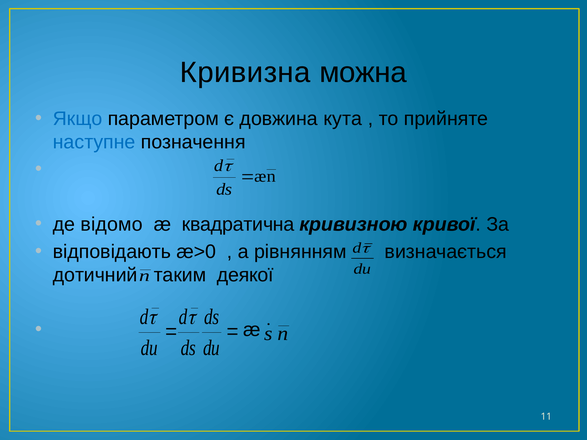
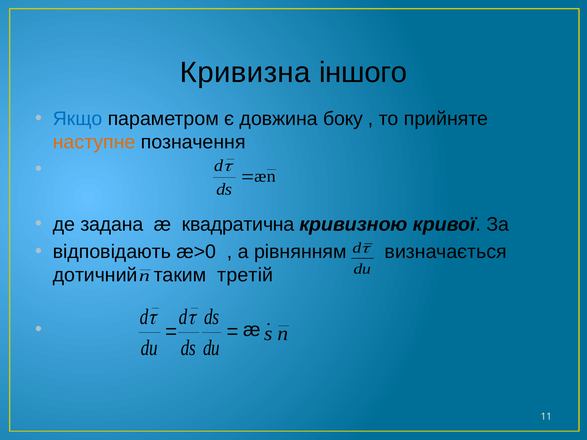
можна: можна -> іншого
кута: кута -> боку
наступне colour: blue -> orange
відомо: відомо -> задана
деякої: деякої -> третій
